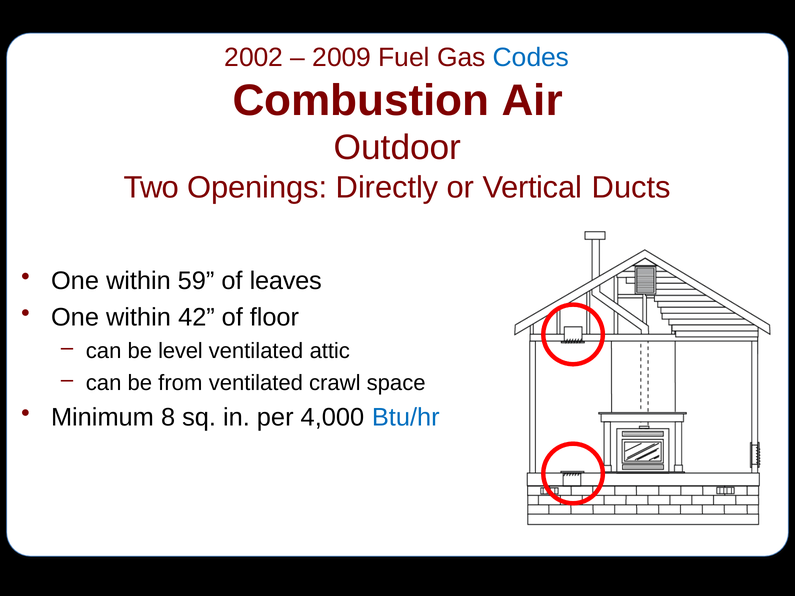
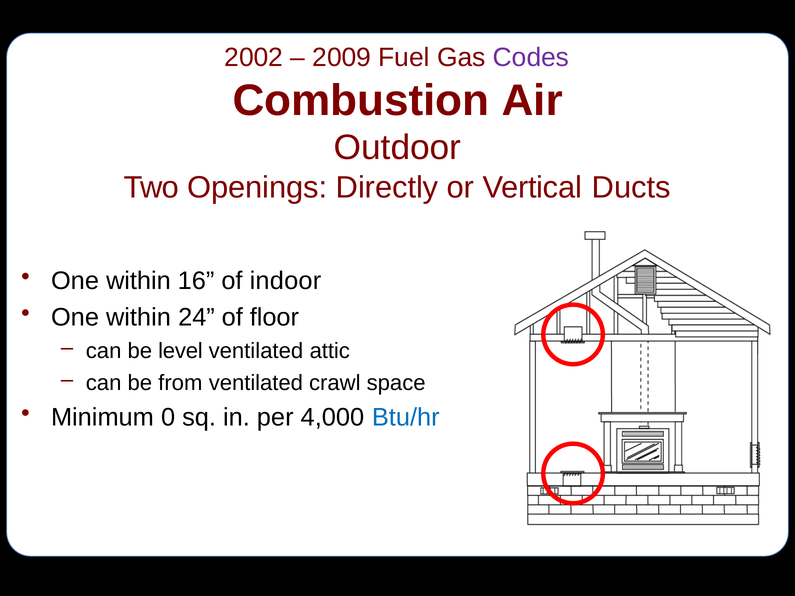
Codes colour: blue -> purple
59: 59 -> 16
leaves: leaves -> indoor
42: 42 -> 24
8: 8 -> 0
